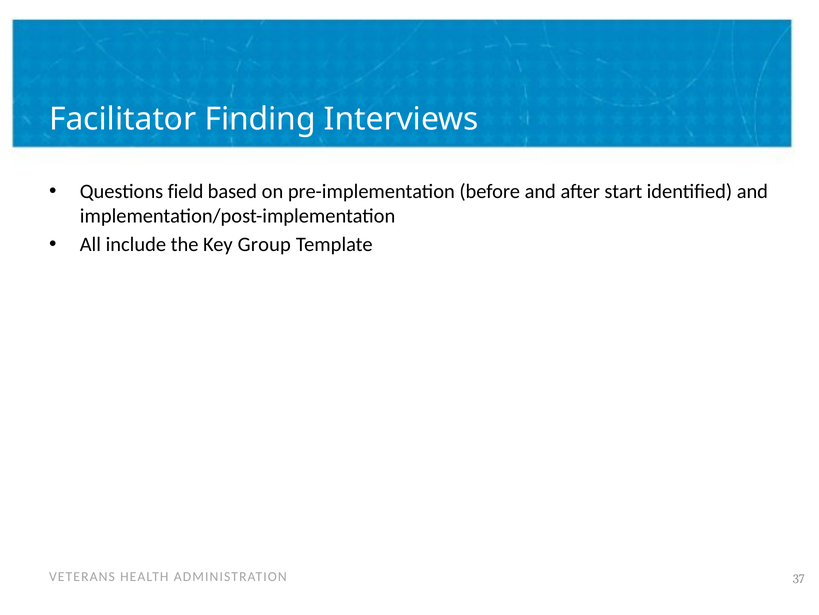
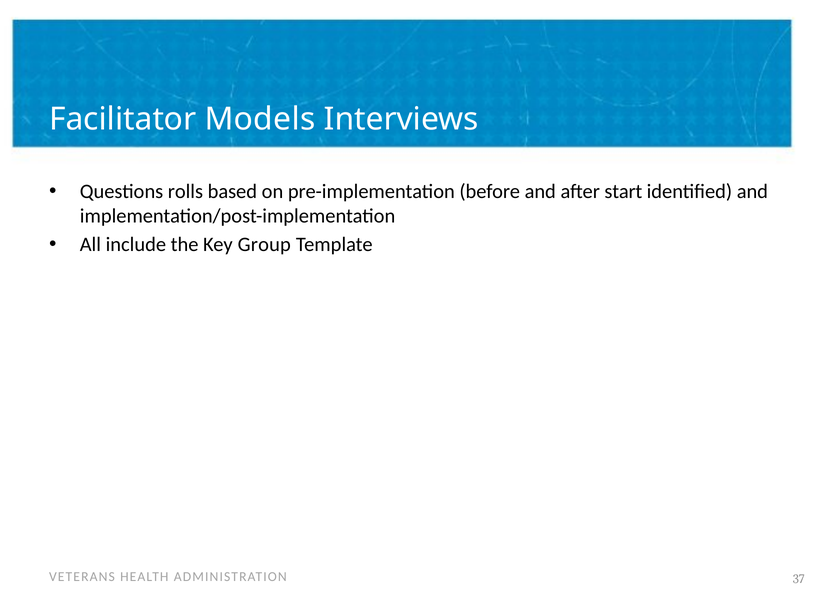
Finding: Finding -> Models
field: field -> rolls
